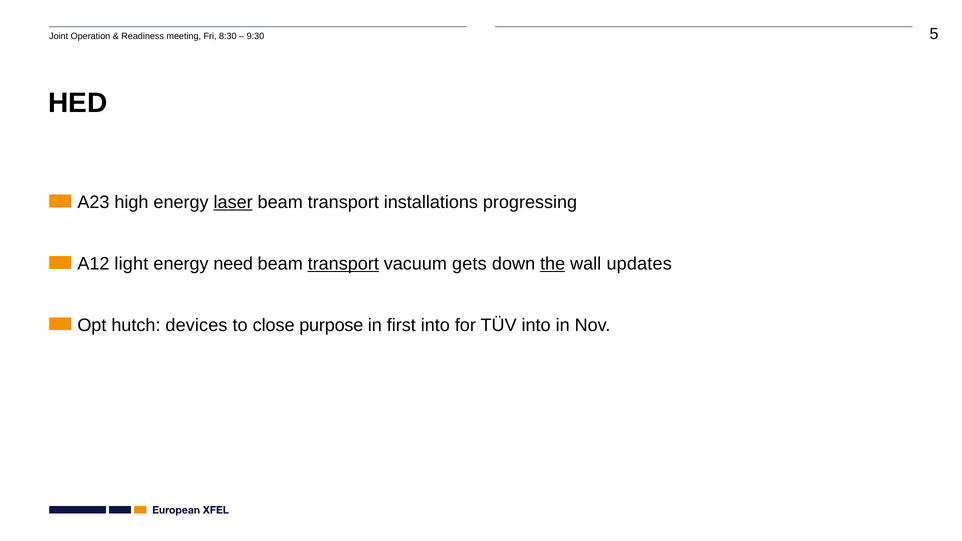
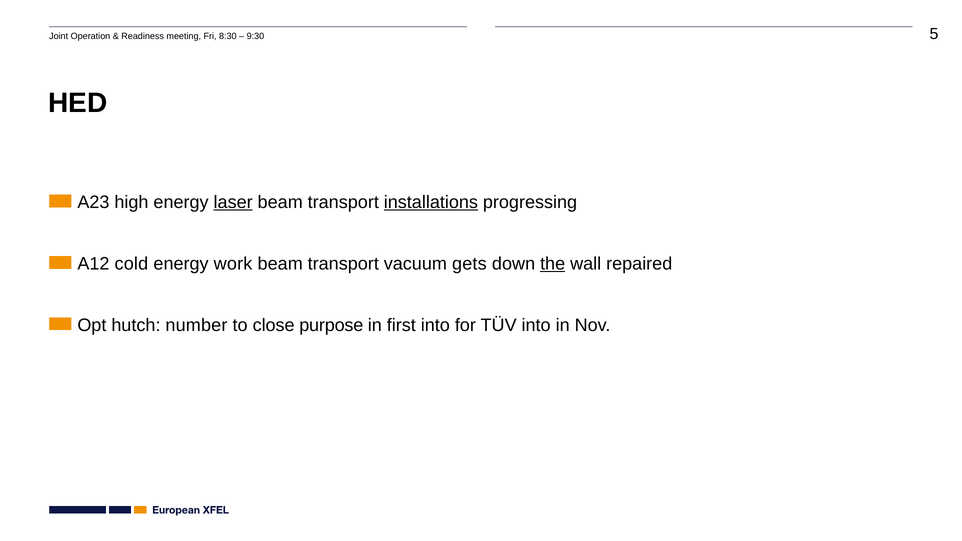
installations underline: none -> present
light: light -> cold
need: need -> work
transport at (343, 264) underline: present -> none
updates: updates -> repaired
devices: devices -> number
